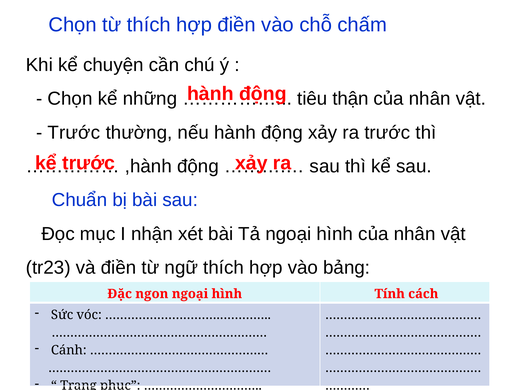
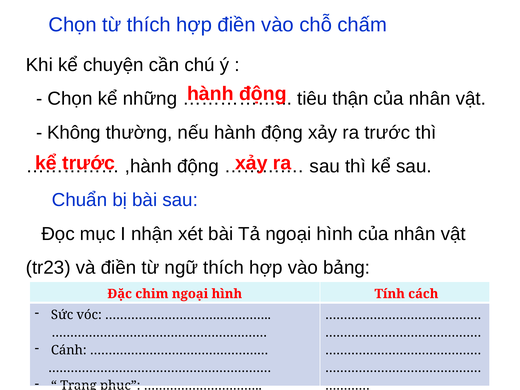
Trước at (74, 133): Trước -> Không
ngon: ngon -> chim
